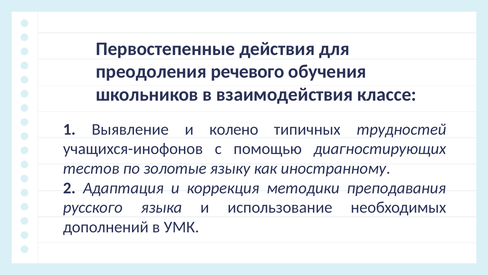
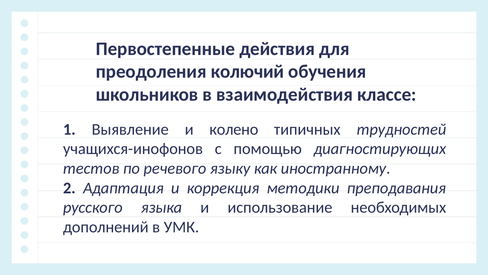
речевого: речевого -> колючий
золотые: золотые -> речевого
